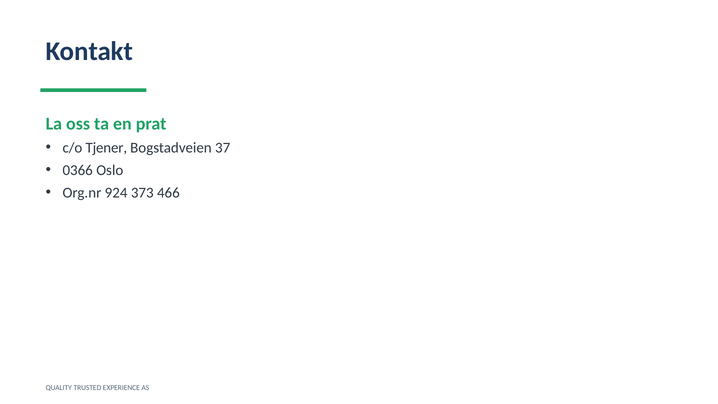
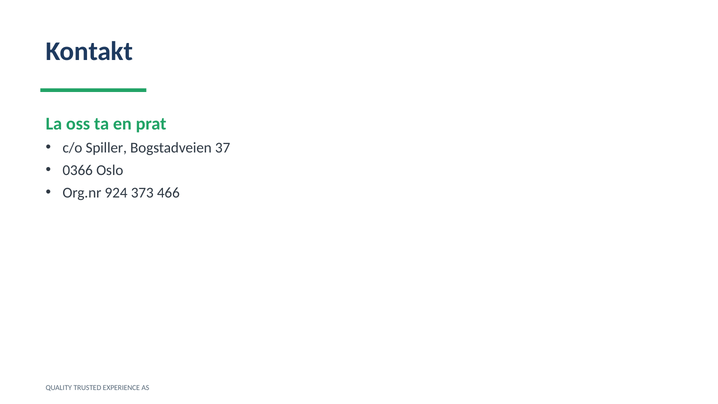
Tjener: Tjener -> Spiller
